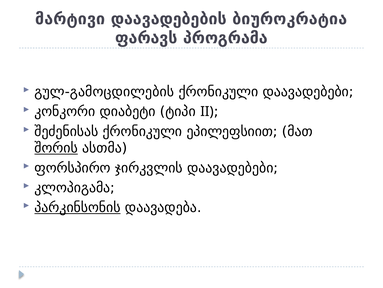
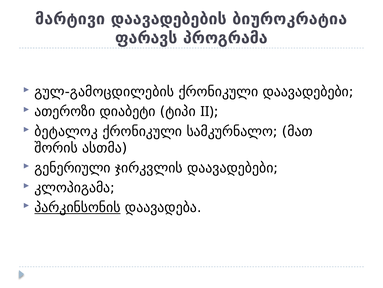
კონკორი: კონკორი -> ათეროზი
შეძენისას: შეძენისას -> ბეტალოკ
ეპილეფსიით: ეპილეფსიით -> სამკურნალო
შორის underline: present -> none
ფორსპირო: ფორსპირო -> გენერიული
